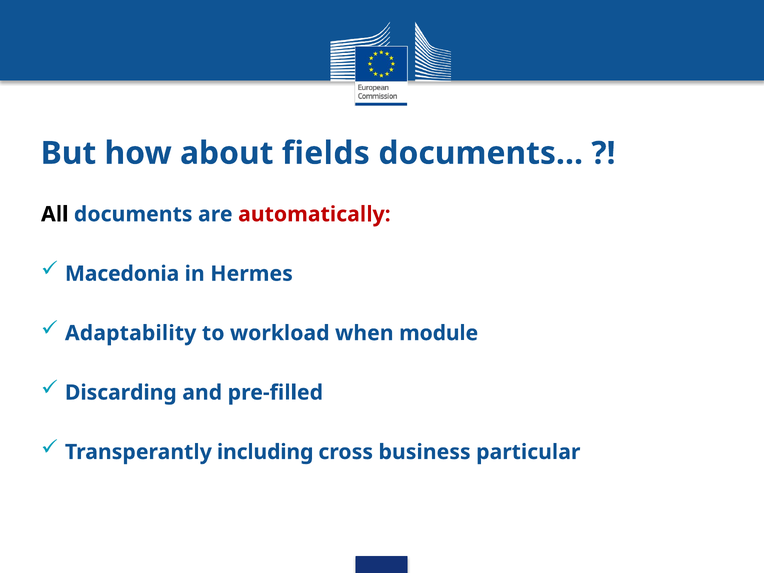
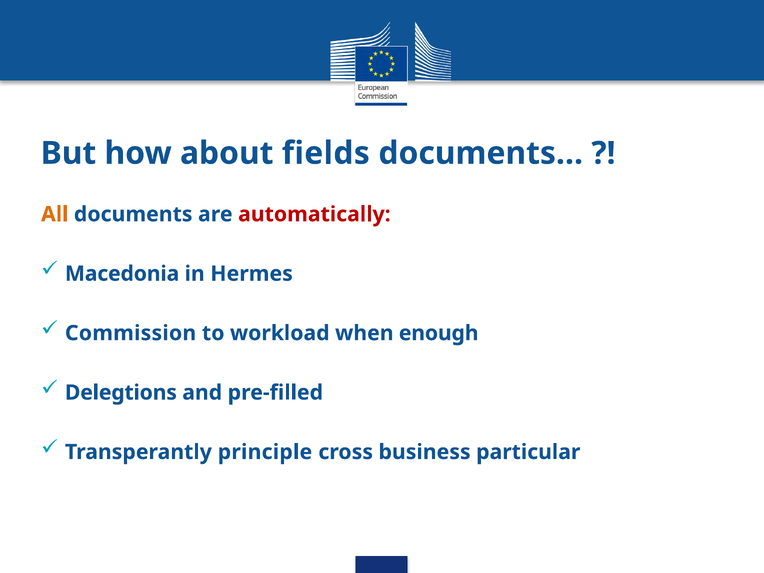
All colour: black -> orange
Adaptability: Adaptability -> Commission
module: module -> enough
Discarding: Discarding -> Delegtions
including: including -> principle
